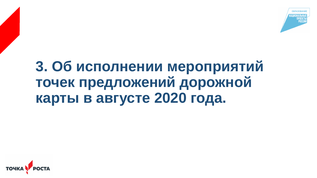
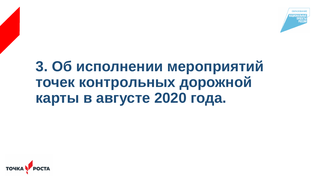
предложений: предложений -> контрольных
